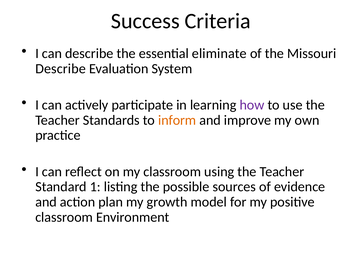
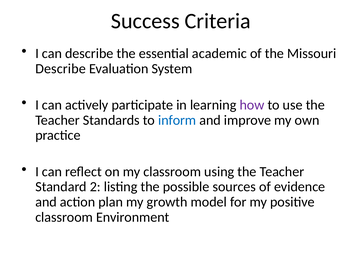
eliminate: eliminate -> academic
inform colour: orange -> blue
1: 1 -> 2
